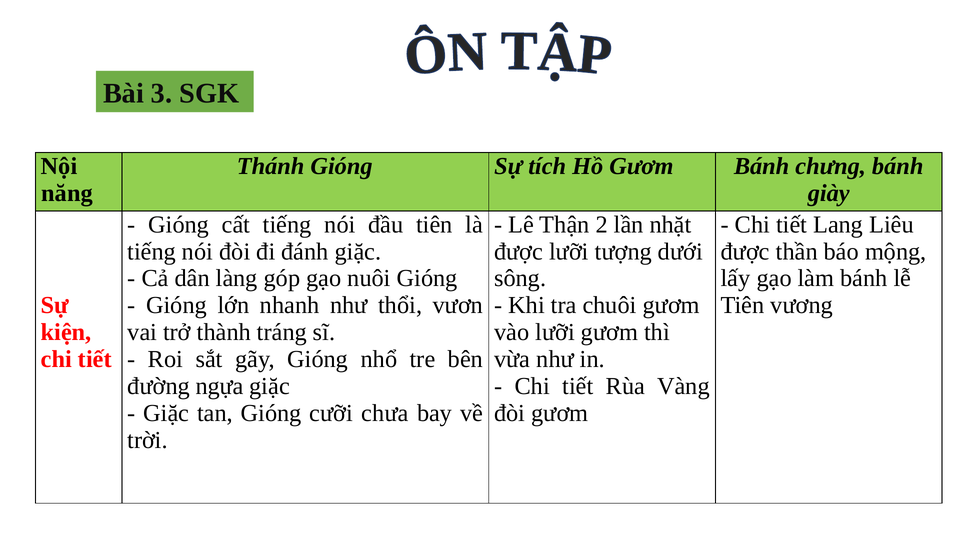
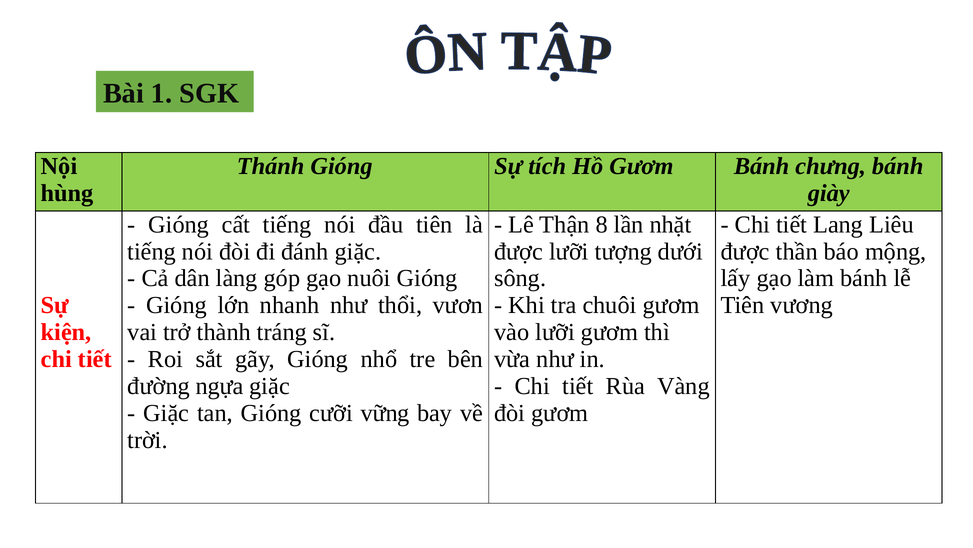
3: 3 -> 1
năng: năng -> hùng
2: 2 -> 8
chưa: chưa -> vững
